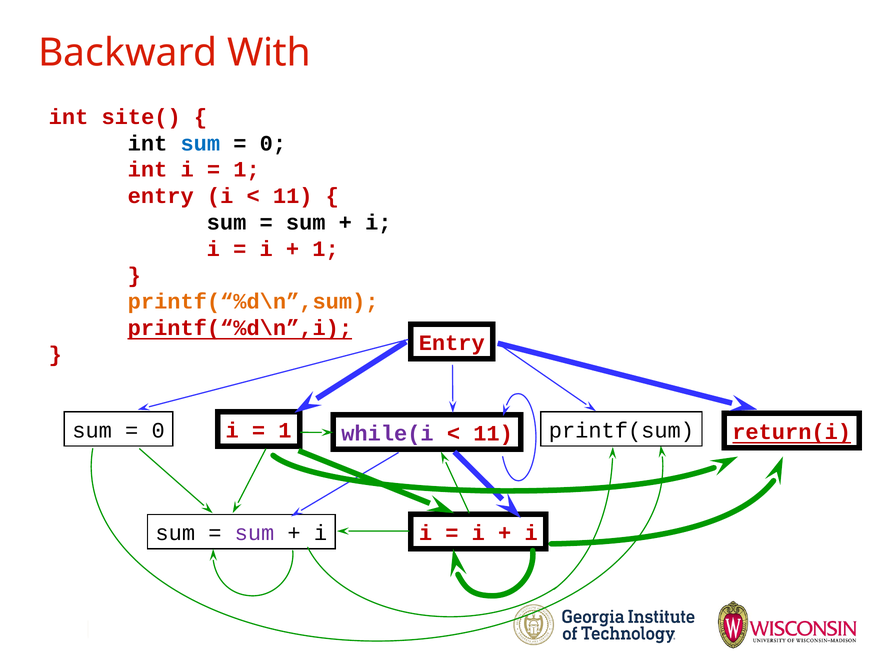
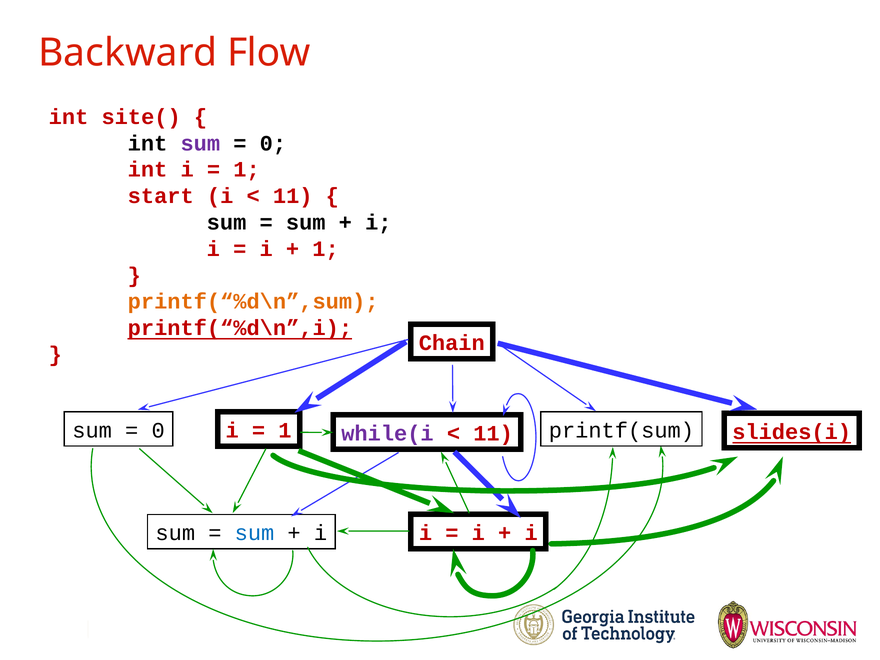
With: With -> Flow
sum at (200, 143) colour: blue -> purple
entry at (161, 196): entry -> start
Entry at (452, 343): Entry -> Chain
return(i: return(i -> slides(i
sum at (254, 533) colour: purple -> blue
